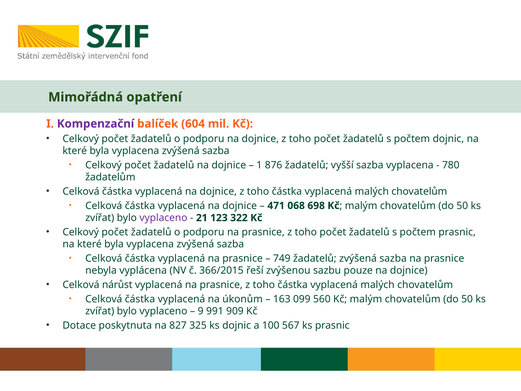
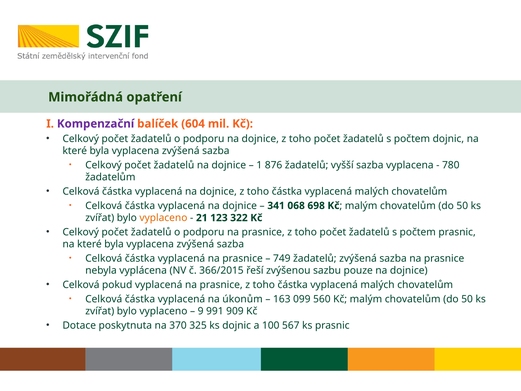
471: 471 -> 341
vyplaceno at (163, 218) colour: purple -> orange
nárůst: nárůst -> pokud
827: 827 -> 370
